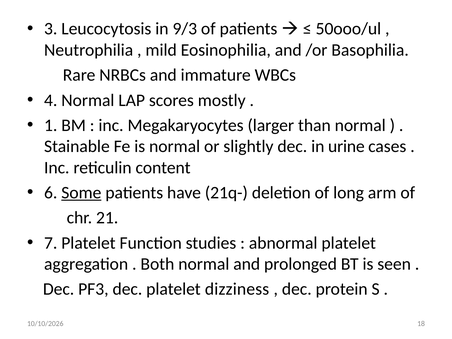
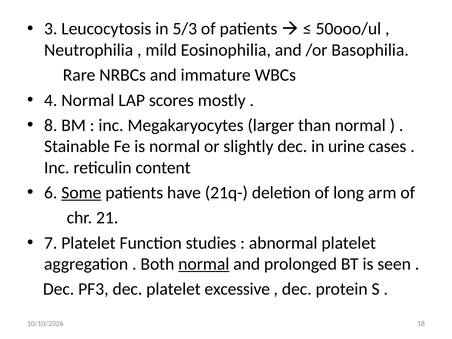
9/3: 9/3 -> 5/3
1: 1 -> 8
normal at (204, 264) underline: none -> present
dizziness: dizziness -> excessive
